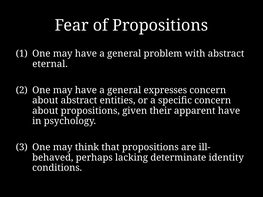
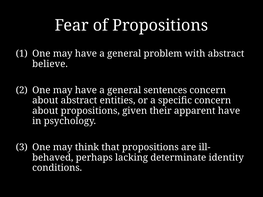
eternal: eternal -> believe
expresses: expresses -> sentences
